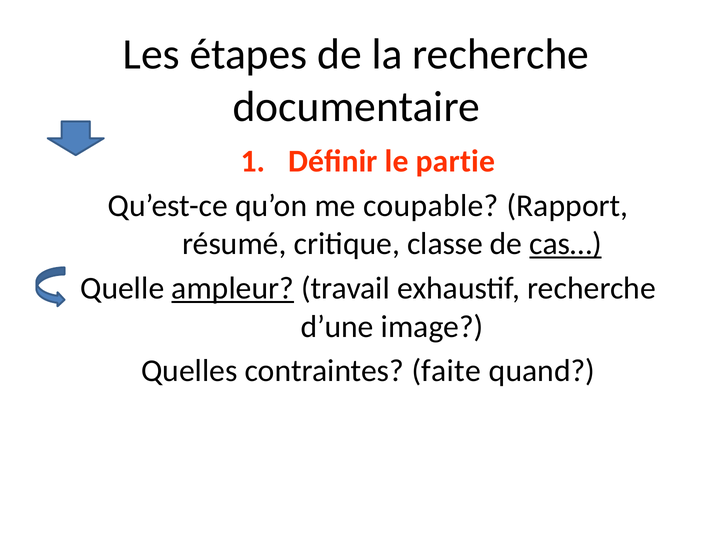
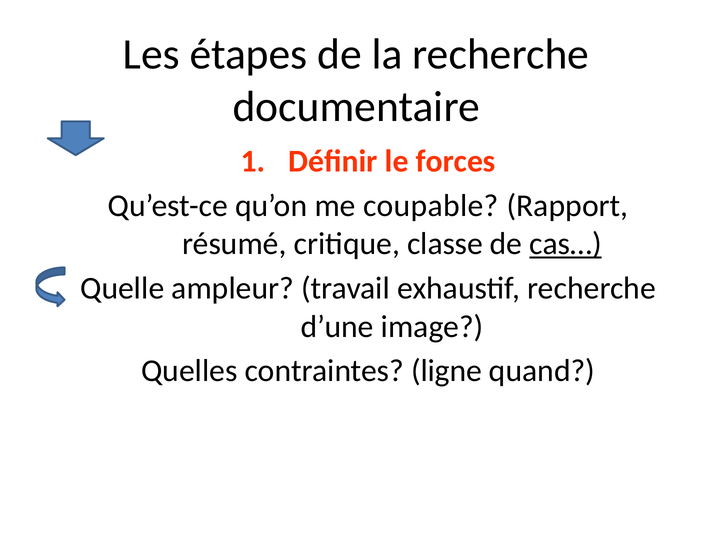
partie: partie -> forces
ampleur underline: present -> none
faite: faite -> ligne
